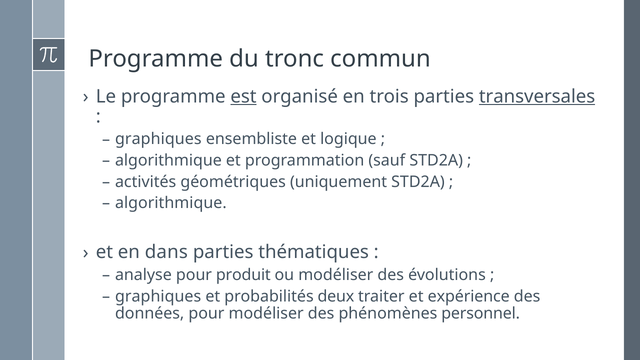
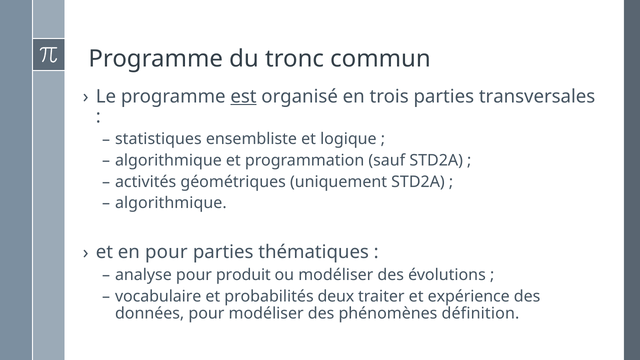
transversales underline: present -> none
graphiques at (158, 139): graphiques -> statistiques
en dans: dans -> pour
graphiques at (158, 296): graphiques -> vocabulaire
personnel: personnel -> définition
